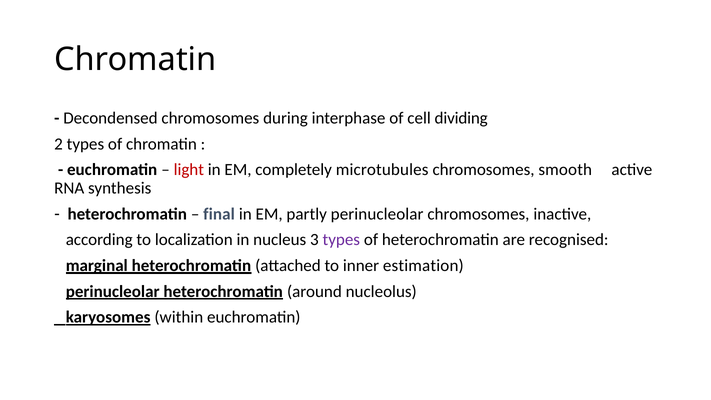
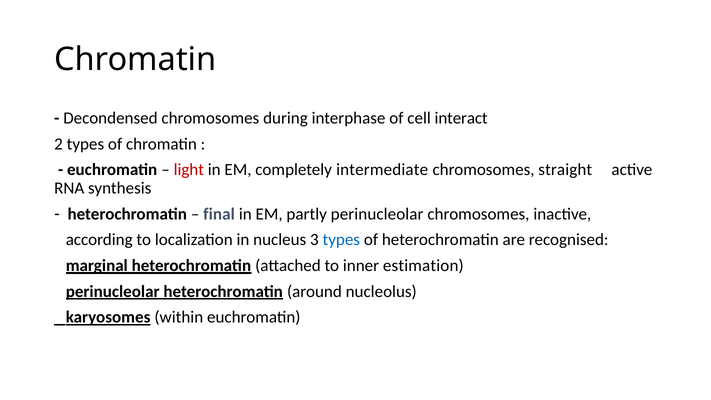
dividing: dividing -> interact
microtubules: microtubules -> intermediate
smooth: smooth -> straight
types at (341, 240) colour: purple -> blue
